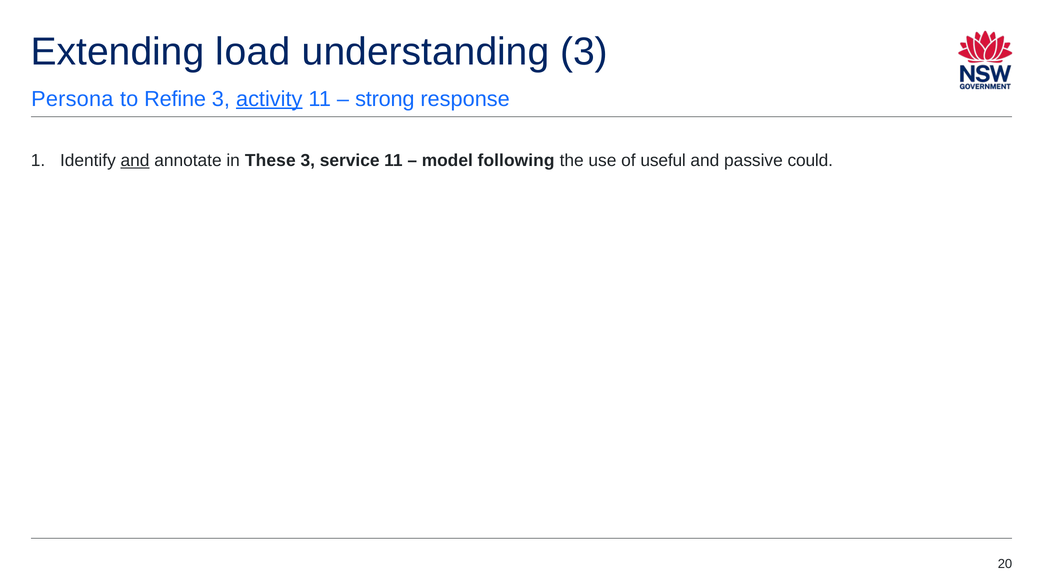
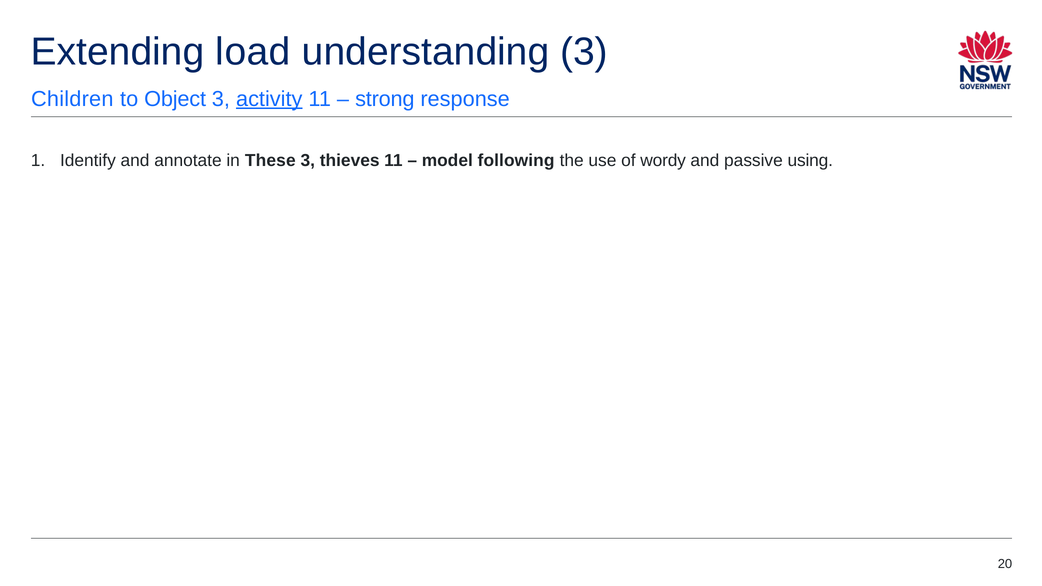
Persona: Persona -> Children
Refine: Refine -> Object
and at (135, 160) underline: present -> none
service: service -> thieves
useful: useful -> wordy
could: could -> using
